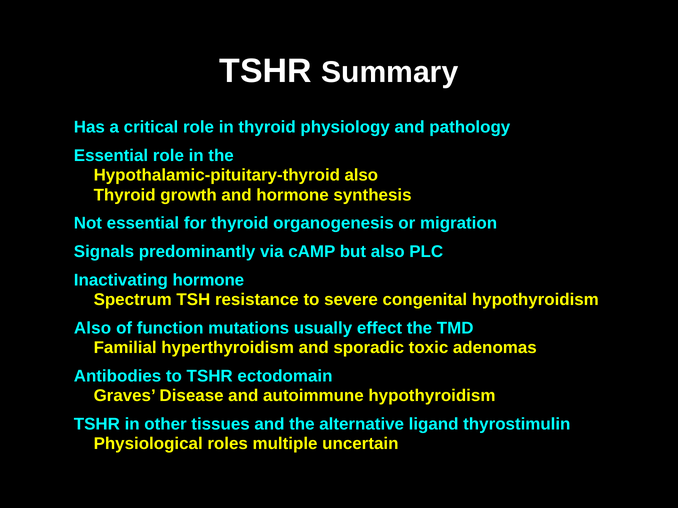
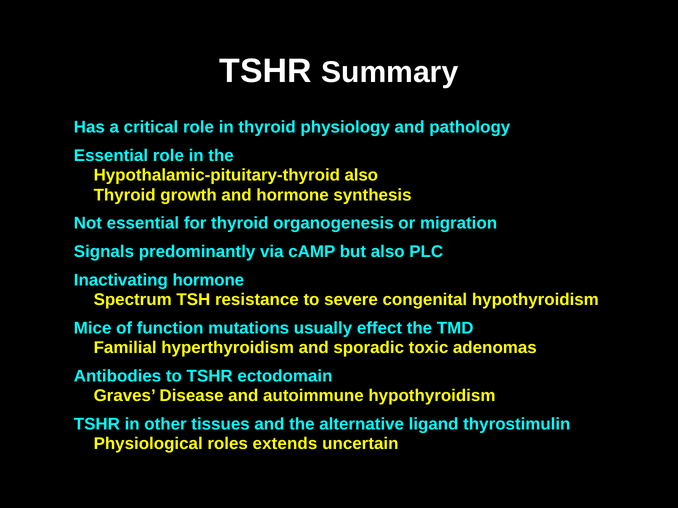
Also at (93, 328): Also -> Mice
multiple: multiple -> extends
